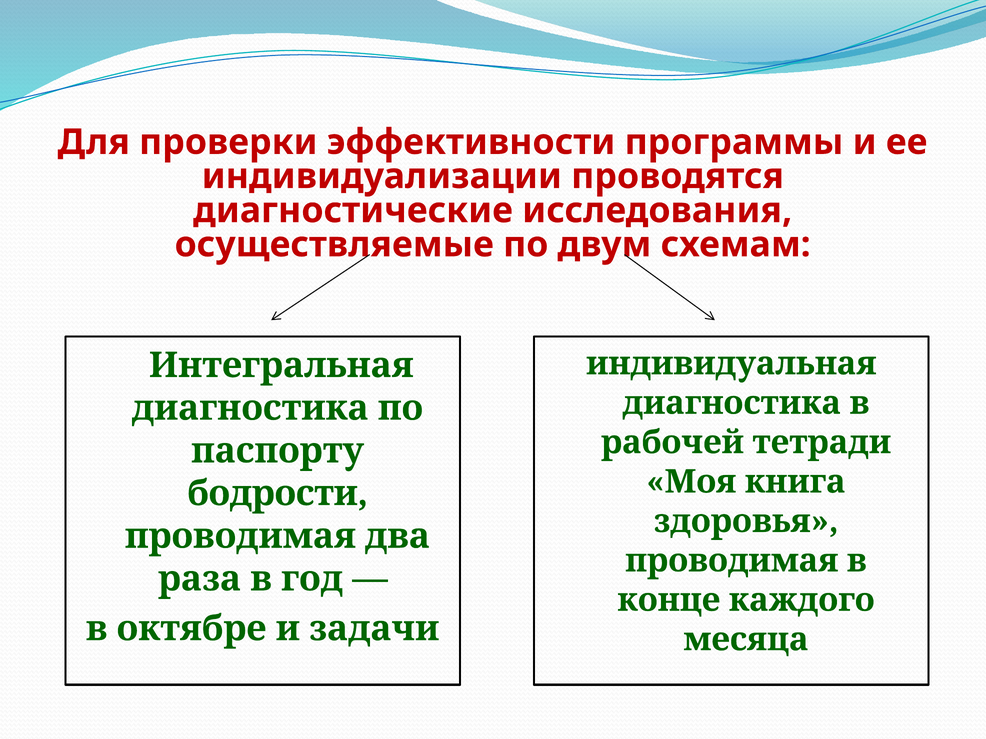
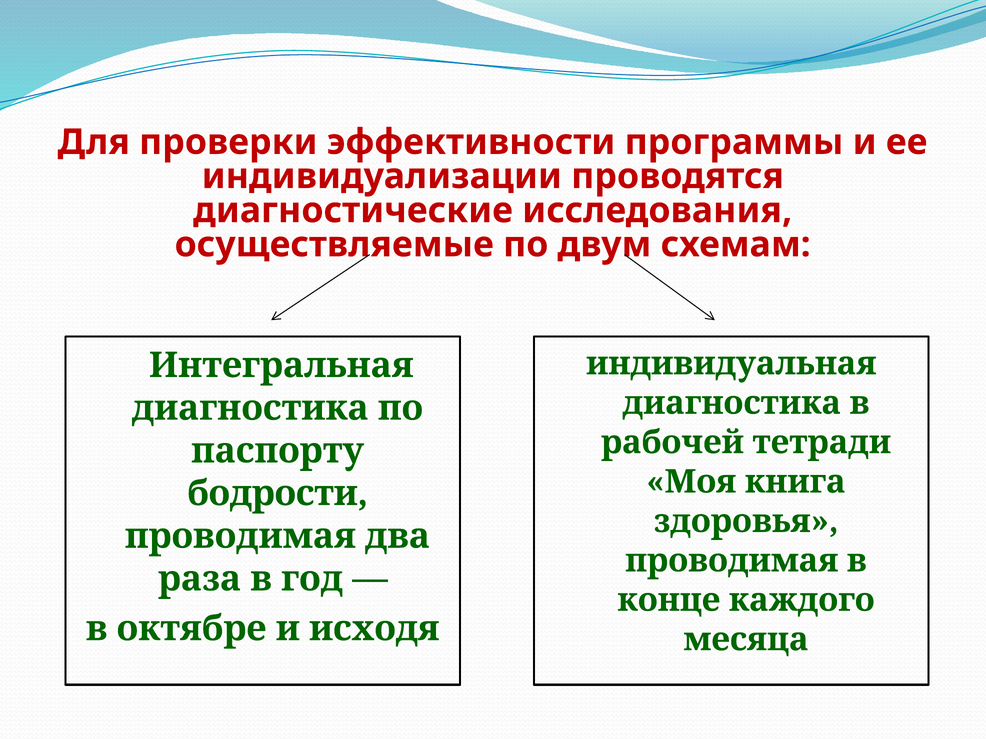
задачи: задачи -> исходя
